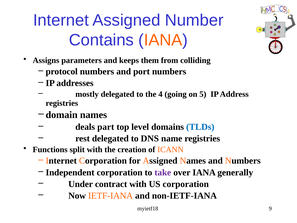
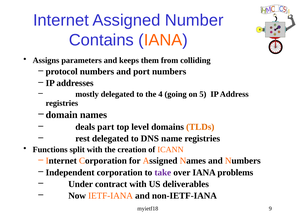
TLDs colour: blue -> orange
generally: generally -> problems
US corporation: corporation -> deliverables
